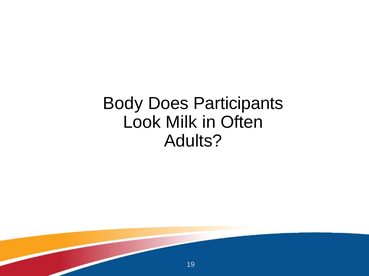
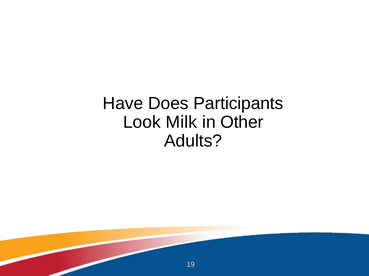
Body: Body -> Have
Often: Often -> Other
